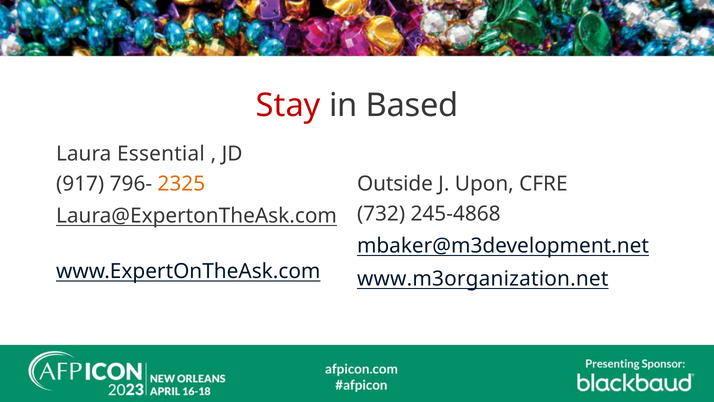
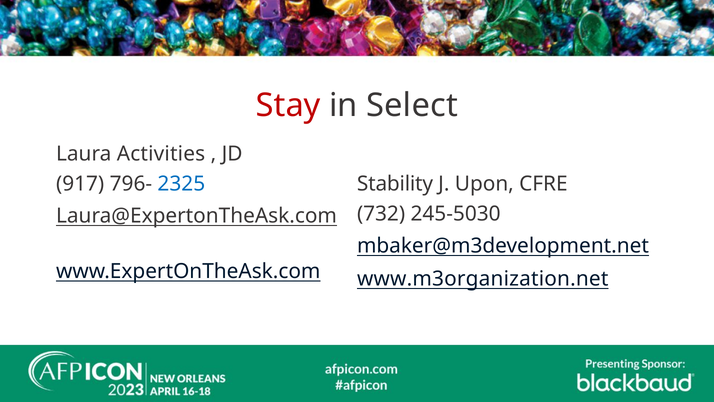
Based: Based -> Select
Essential: Essential -> Activities
2325 colour: orange -> blue
Outside: Outside -> Stability
245-4868: 245-4868 -> 245-5030
